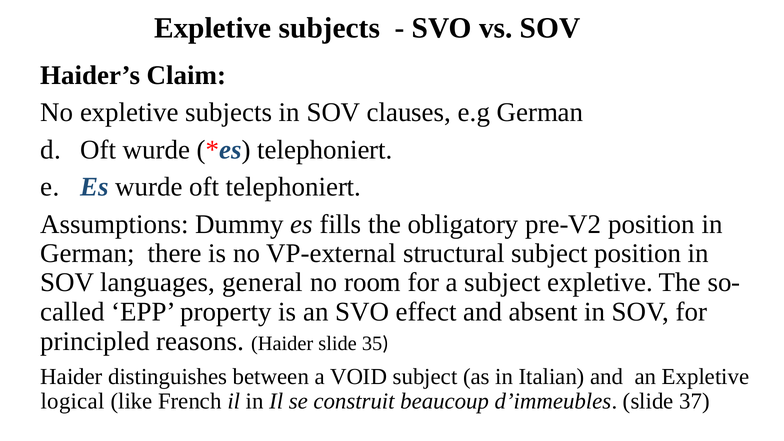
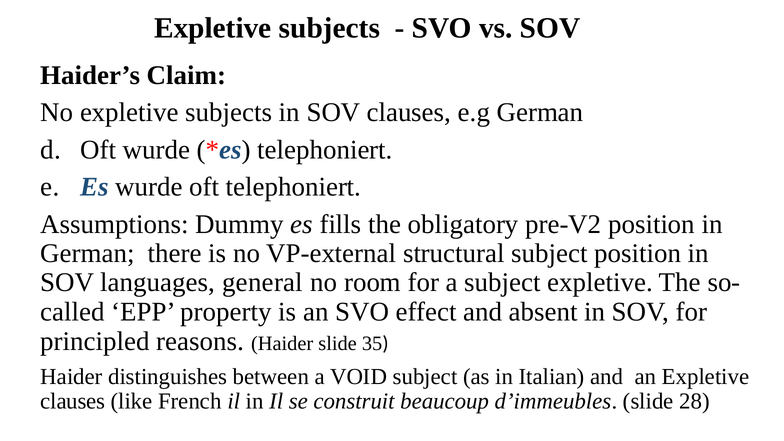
logical at (73, 401): logical -> clauses
37: 37 -> 28
